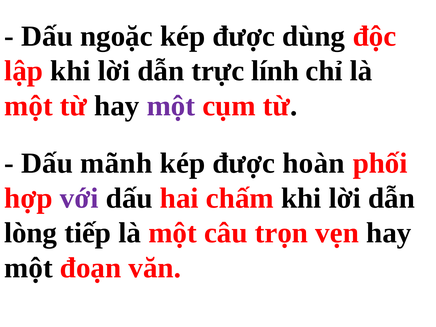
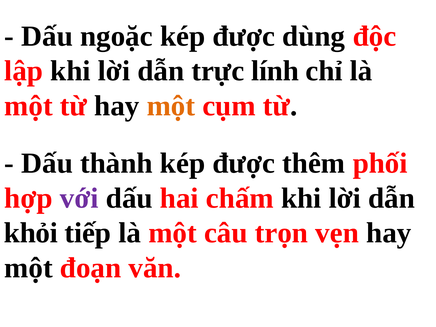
một at (171, 106) colour: purple -> orange
mãnh: mãnh -> thành
hoàn: hoàn -> thêm
lòng: lòng -> khỏi
